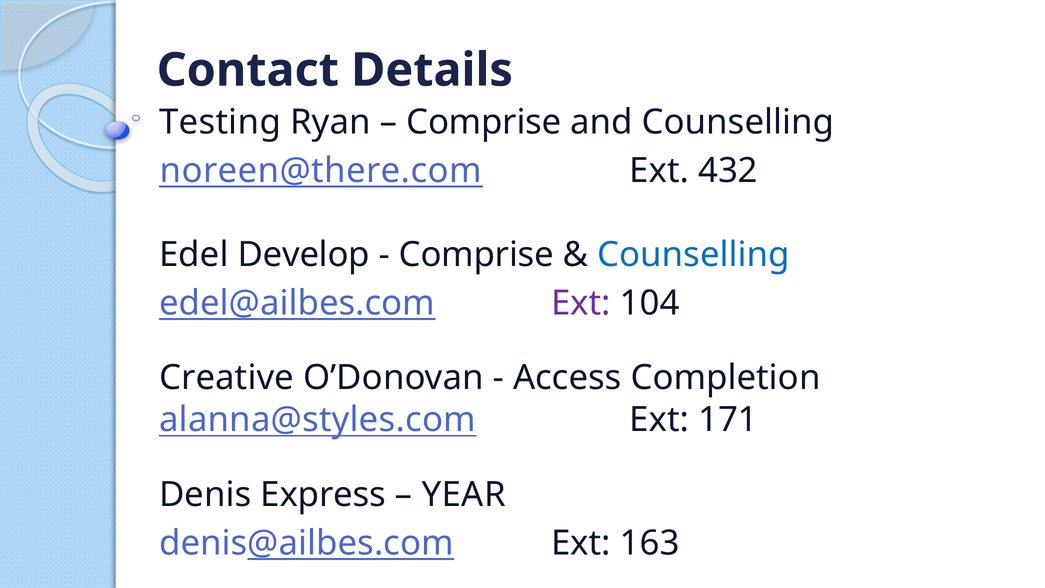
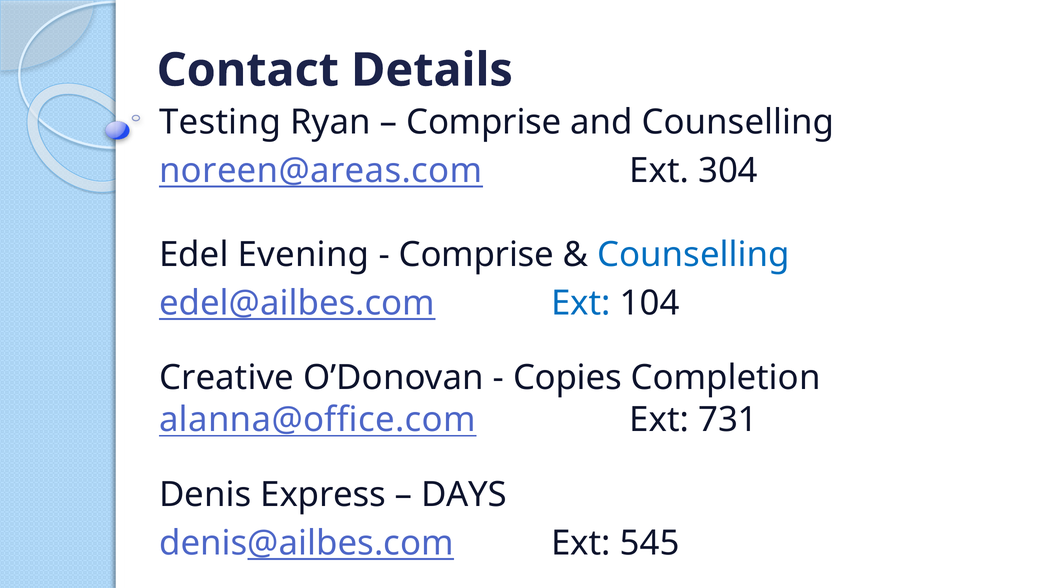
noreen@there.com: noreen@there.com -> noreen@areas.com
432: 432 -> 304
Develop: Develop -> Evening
Ext at (581, 303) colour: purple -> blue
Access: Access -> Copies
alanna@styles.com: alanna@styles.com -> alanna@office.com
171: 171 -> 731
YEAR: YEAR -> DAYS
163: 163 -> 545
